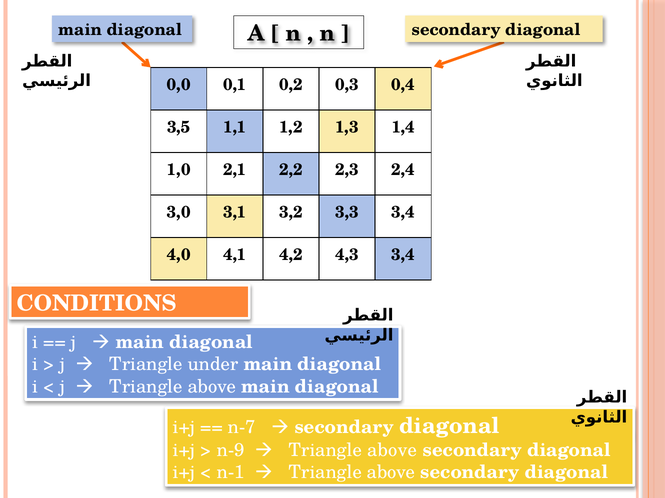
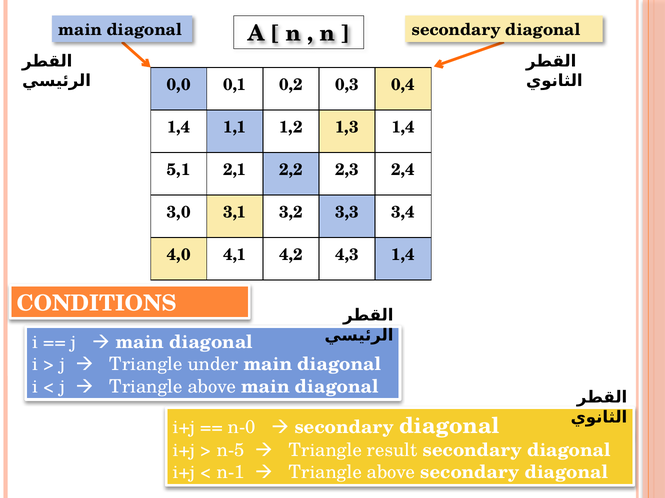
3,5 at (179, 127): 3,5 -> 1,4
1,0: 1,0 -> 5,1
4,3 3,4: 3,4 -> 1,4
n-7: n-7 -> n-0
n-9: n-9 -> n-5
above at (392, 451): above -> result
